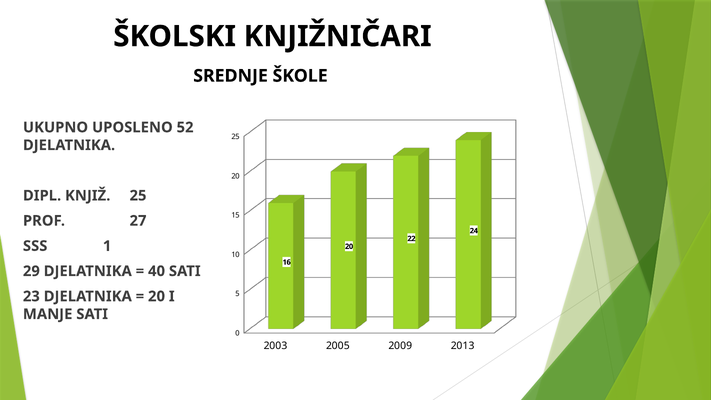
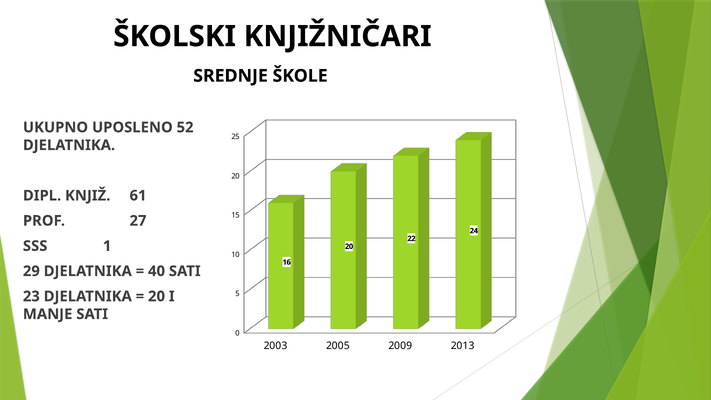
KNJIŽ 25: 25 -> 61
